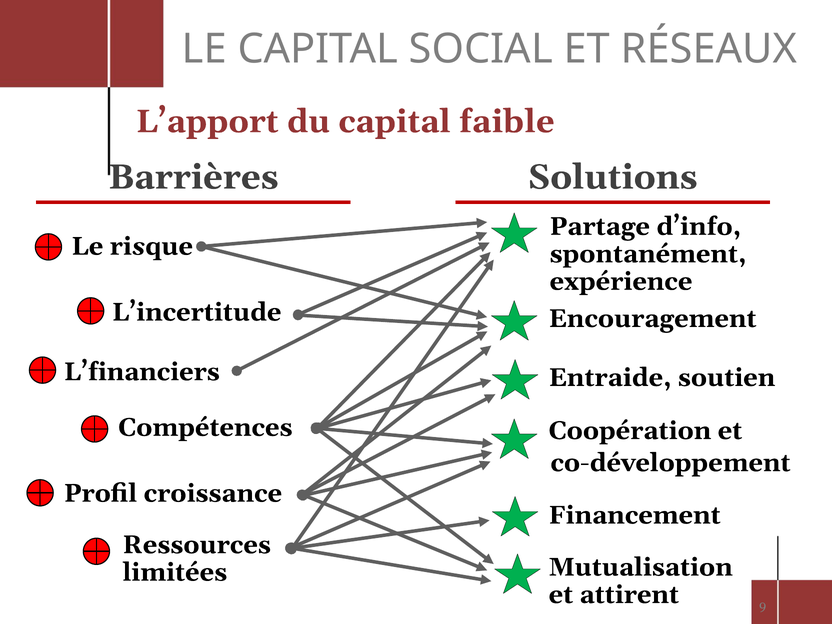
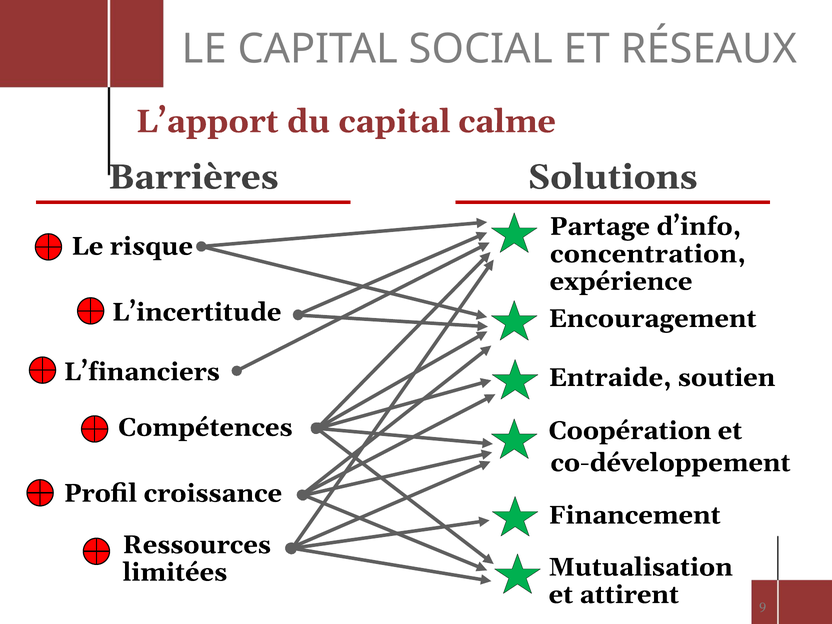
faible: faible -> calme
spontanément: spontanément -> concentration
